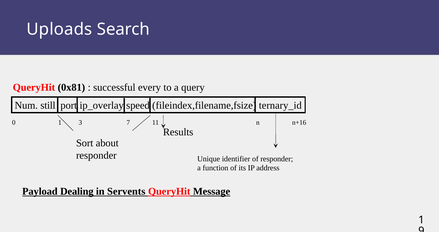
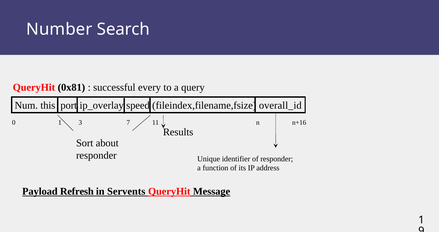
Uploads: Uploads -> Number
still: still -> this
ternary_id: ternary_id -> overall_id
Dealing: Dealing -> Refresh
